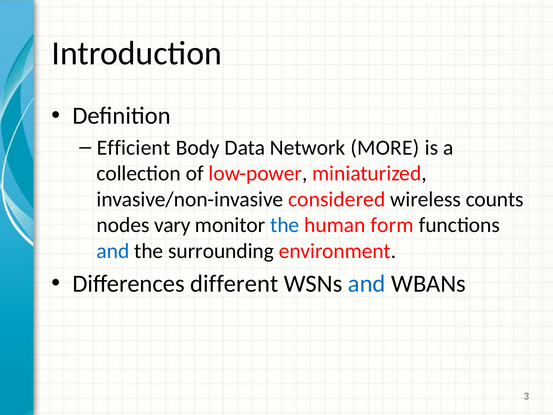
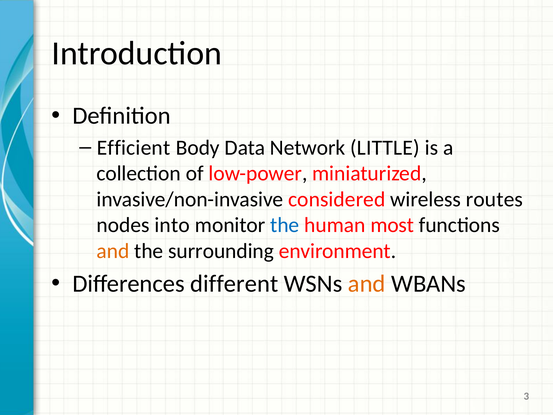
MORE: MORE -> LITTLE
counts: counts -> routes
vary: vary -> into
form: form -> most
and at (113, 251) colour: blue -> orange
and at (367, 284) colour: blue -> orange
